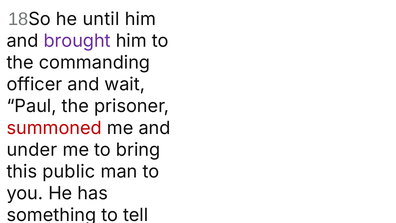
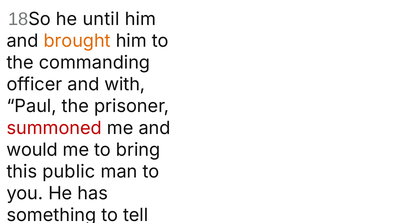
brought colour: purple -> orange
wait: wait -> with
under: under -> would
